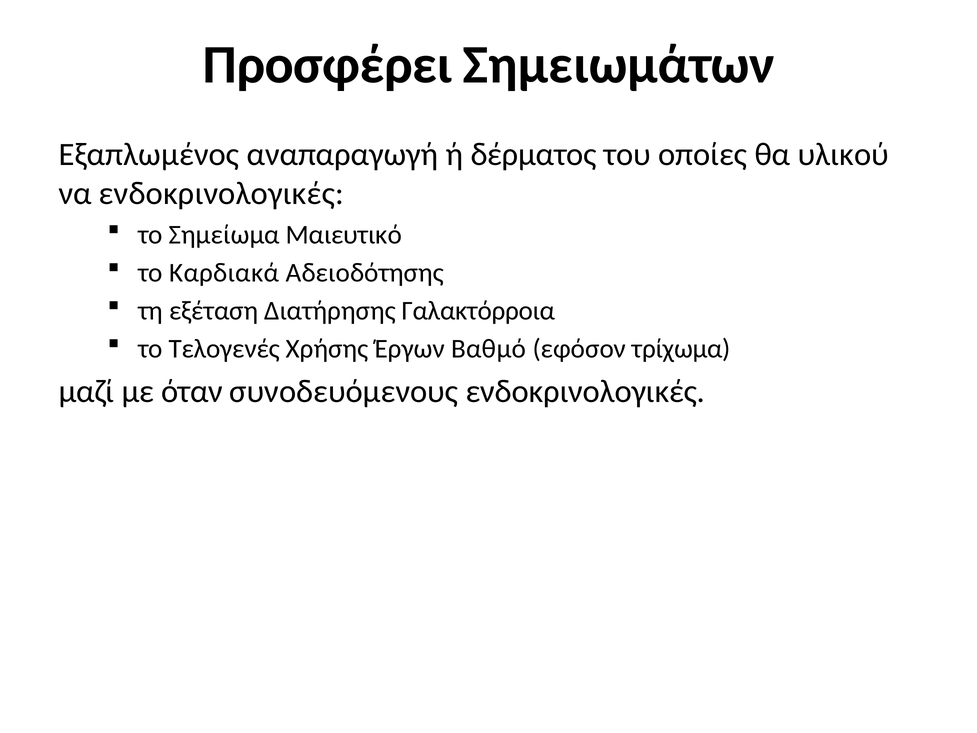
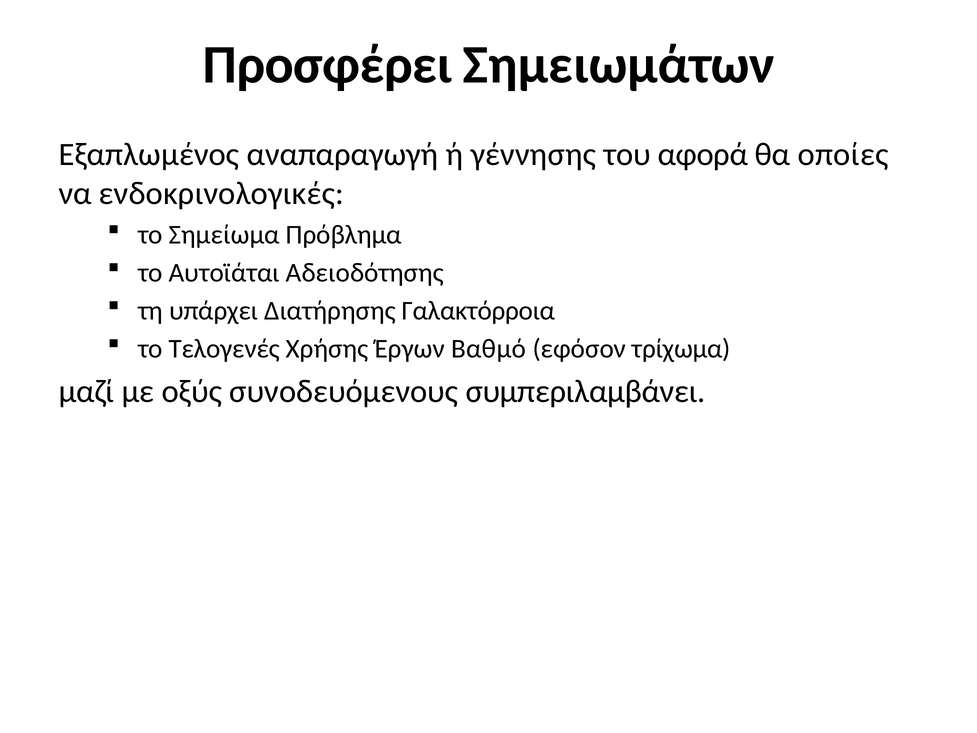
δέρματος: δέρματος -> γέννησης
οποίες: οποίες -> αφορά
υλικού: υλικού -> οποίες
Μαιευτικό: Μαιευτικό -> Πρόβλημα
Καρδιακά: Καρδιακά -> Αυτοϊάται
εξέταση: εξέταση -> υπάρχει
όταν: όταν -> οξύς
συνοδευόμενους ενδοκρινολογικές: ενδοκρινολογικές -> συμπεριλαμβάνει
